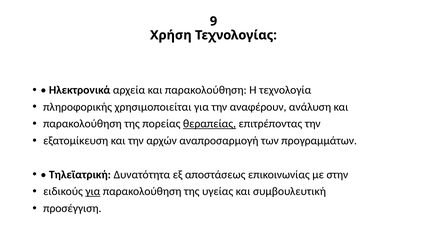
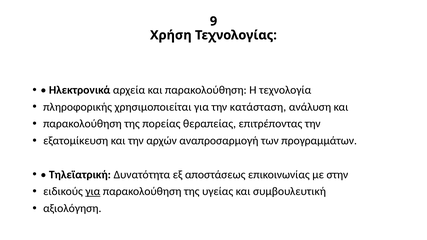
αναφέρουν: αναφέρουν -> κατάσταση
θεραπείας underline: present -> none
προσέγγιση: προσέγγιση -> αξιολόγηση
